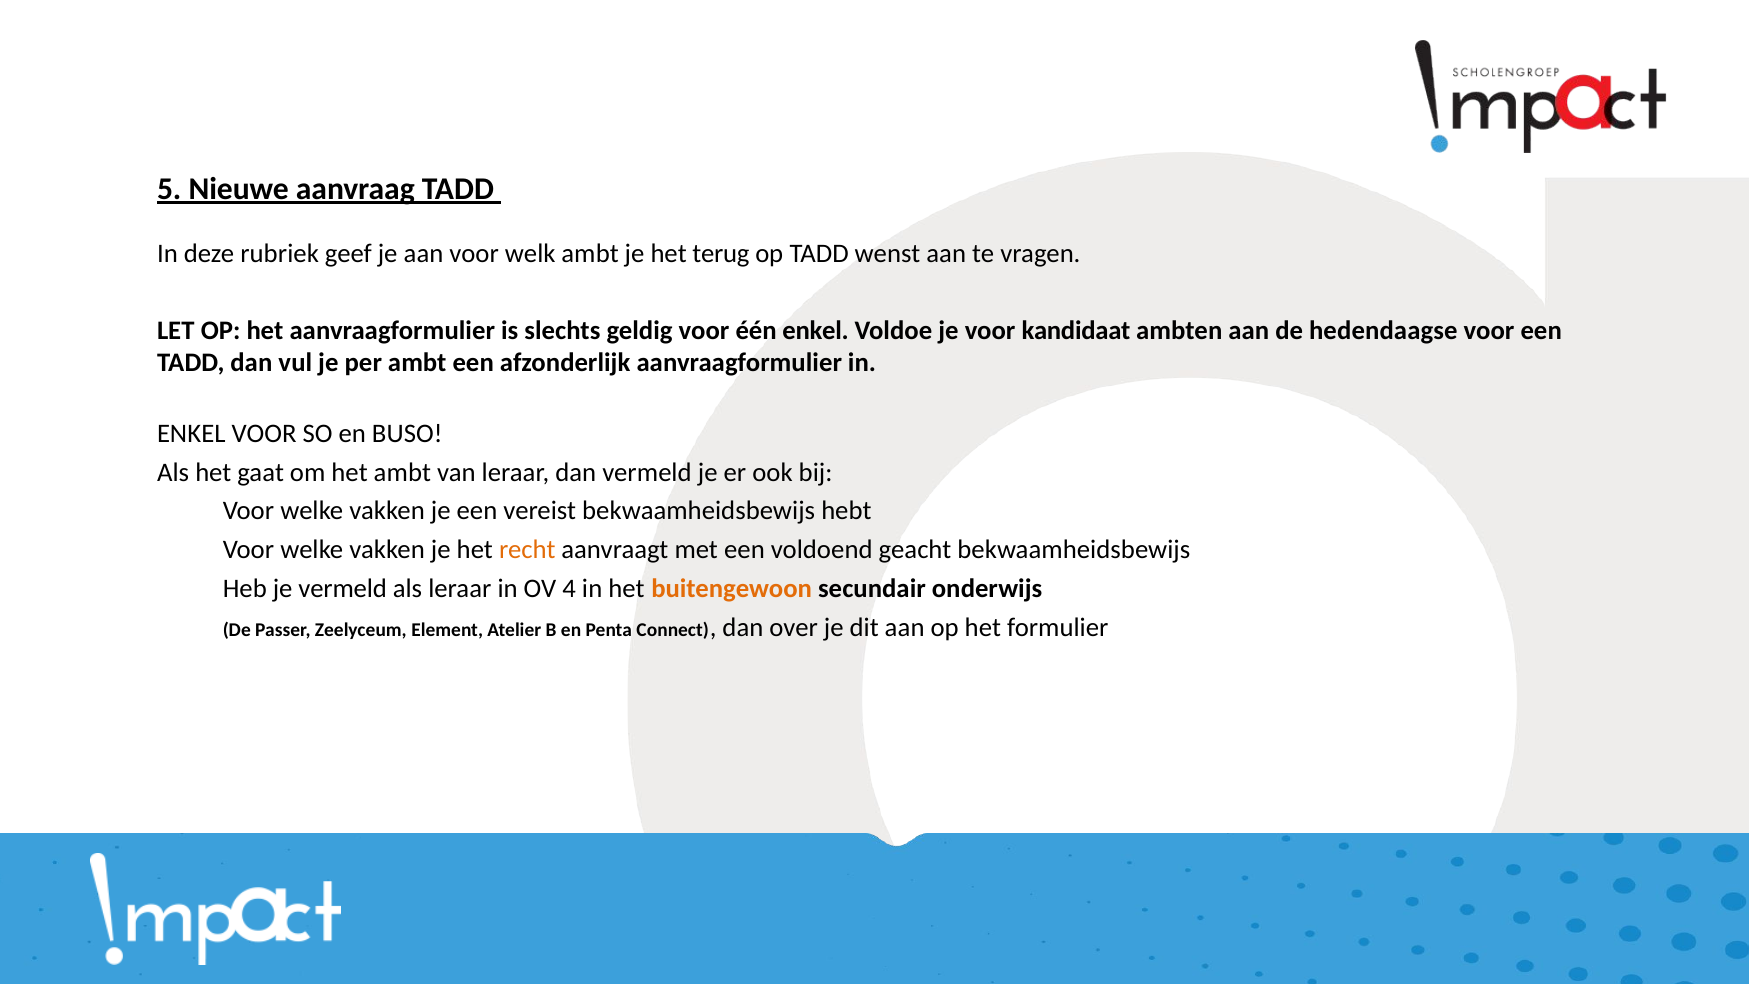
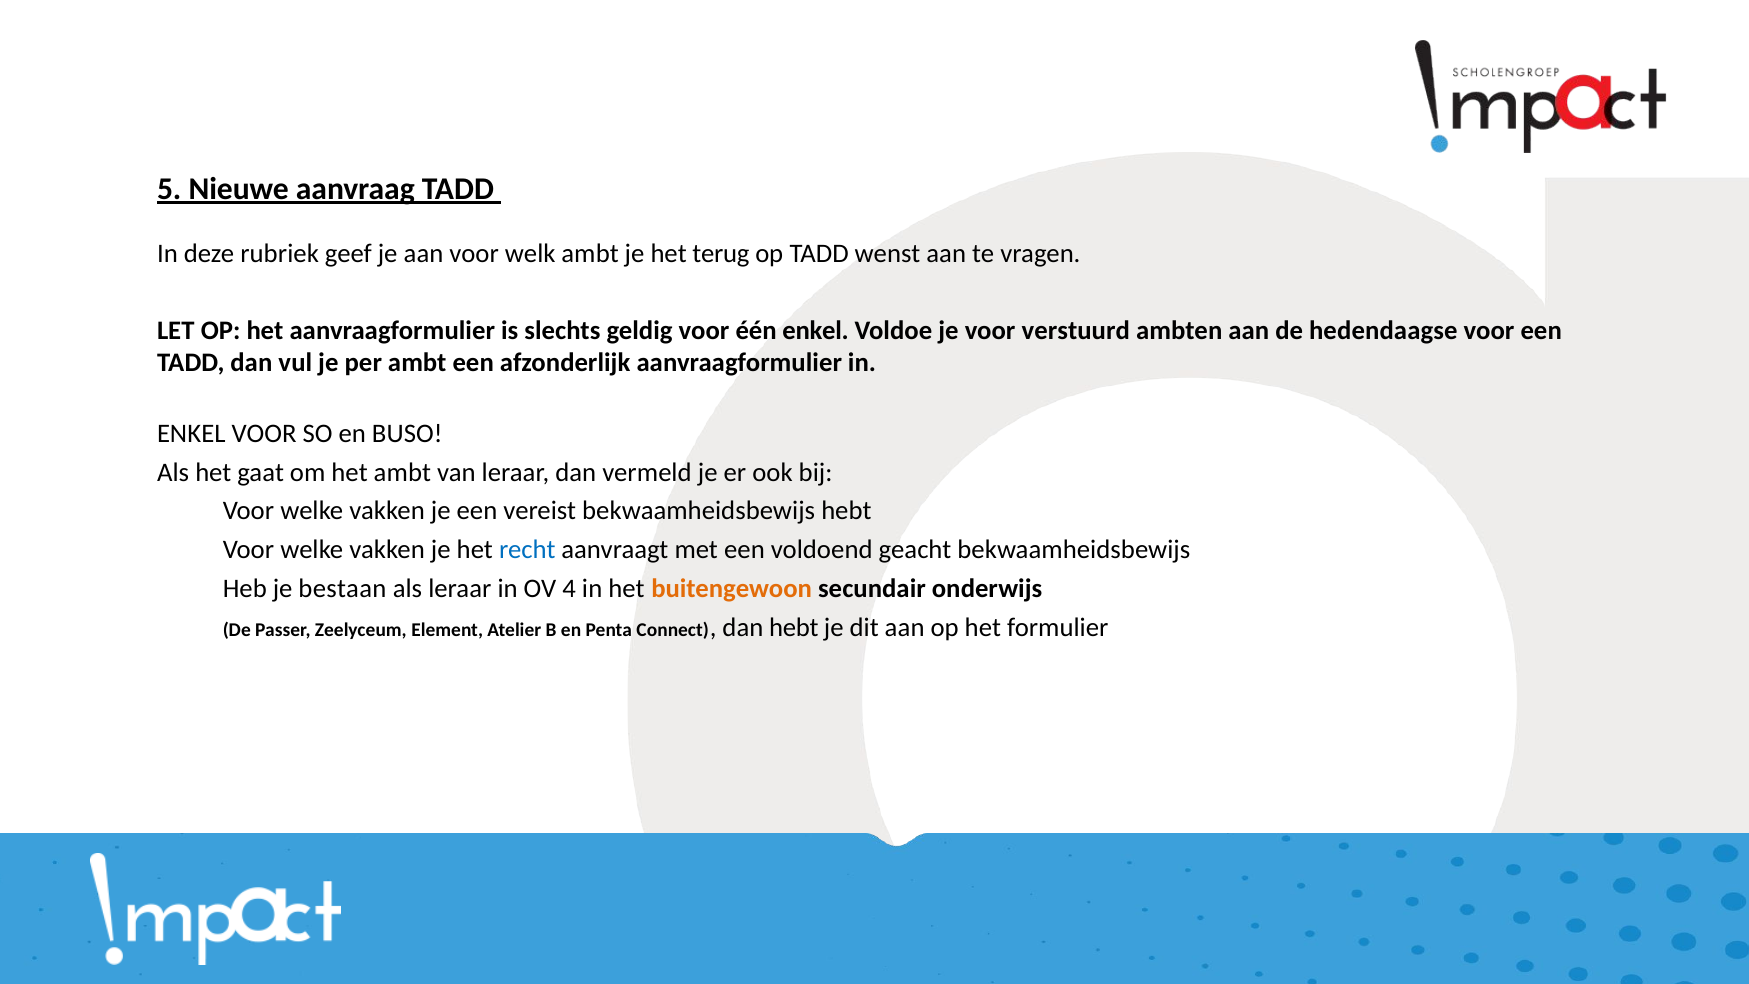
kandidaat: kandidaat -> verstuurd
recht colour: orange -> blue
je vermeld: vermeld -> bestaan
dan over: over -> hebt
